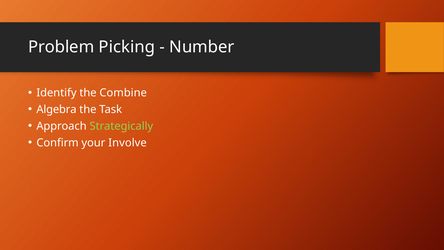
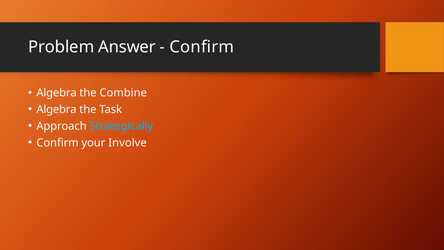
Picking: Picking -> Answer
Number at (202, 47): Number -> Confirm
Identify at (57, 93): Identify -> Algebra
Strategically colour: light green -> light blue
